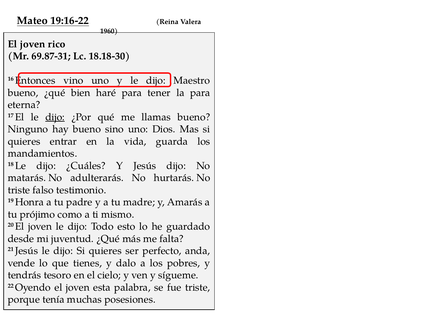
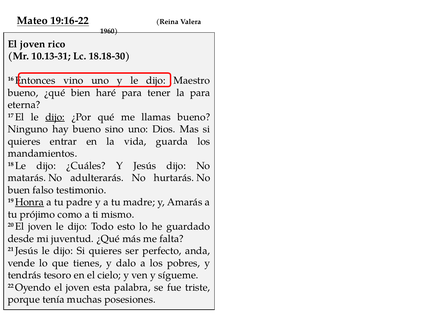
69.87-31: 69.87-31 -> 10.13-31
triste at (19, 190): triste -> buen
Honra underline: none -> present
